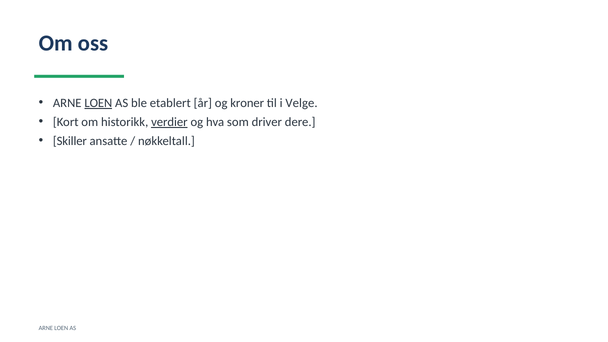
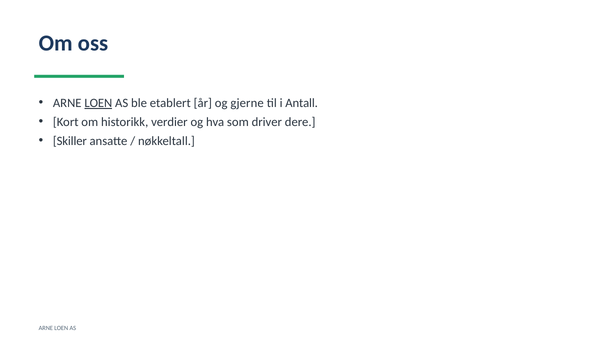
kroner: kroner -> gjerne
Velge: Velge -> Antall
verdier underline: present -> none
